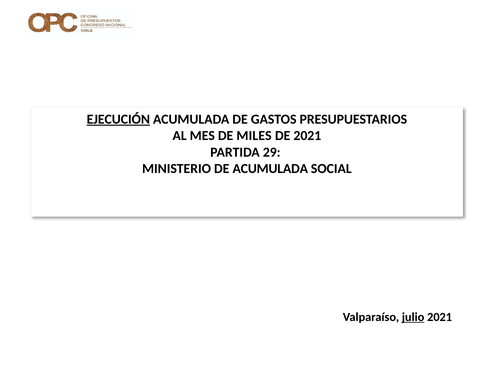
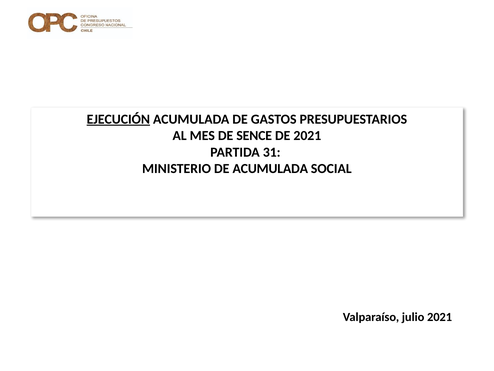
MILES: MILES -> SENCE
29: 29 -> 31
julio underline: present -> none
